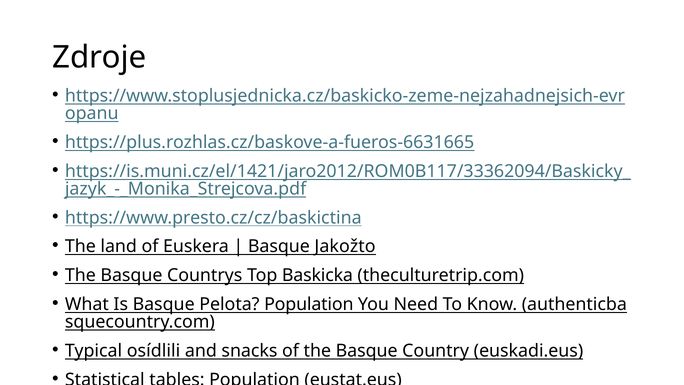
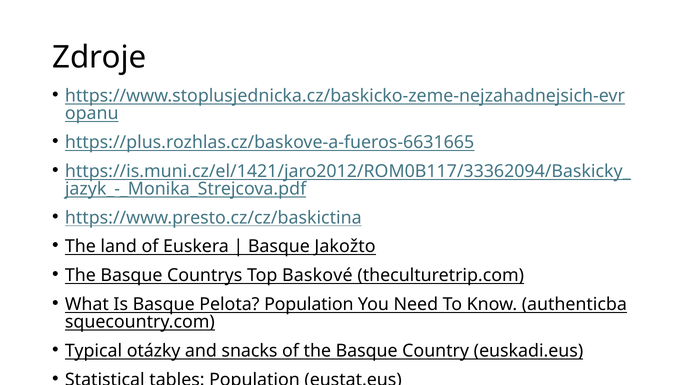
Baskicka: Baskicka -> Baskové
osídlili: osídlili -> otázky
